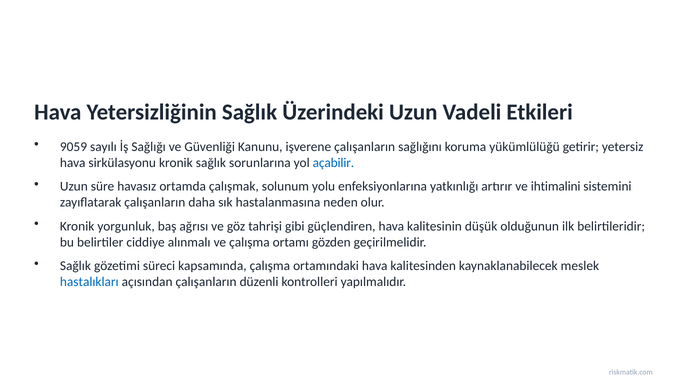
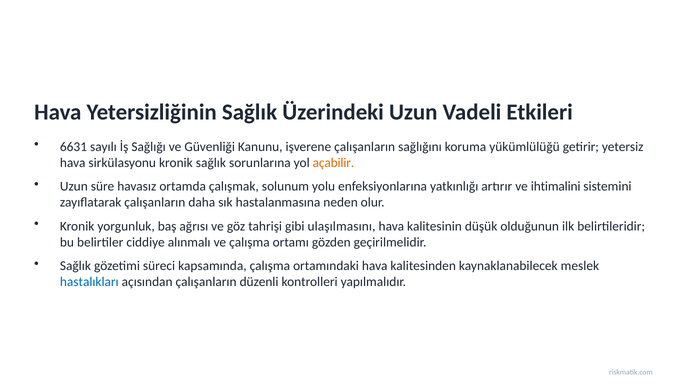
9059: 9059 -> 6631
açabilir colour: blue -> orange
güçlendiren: güçlendiren -> ulaşılmasını
